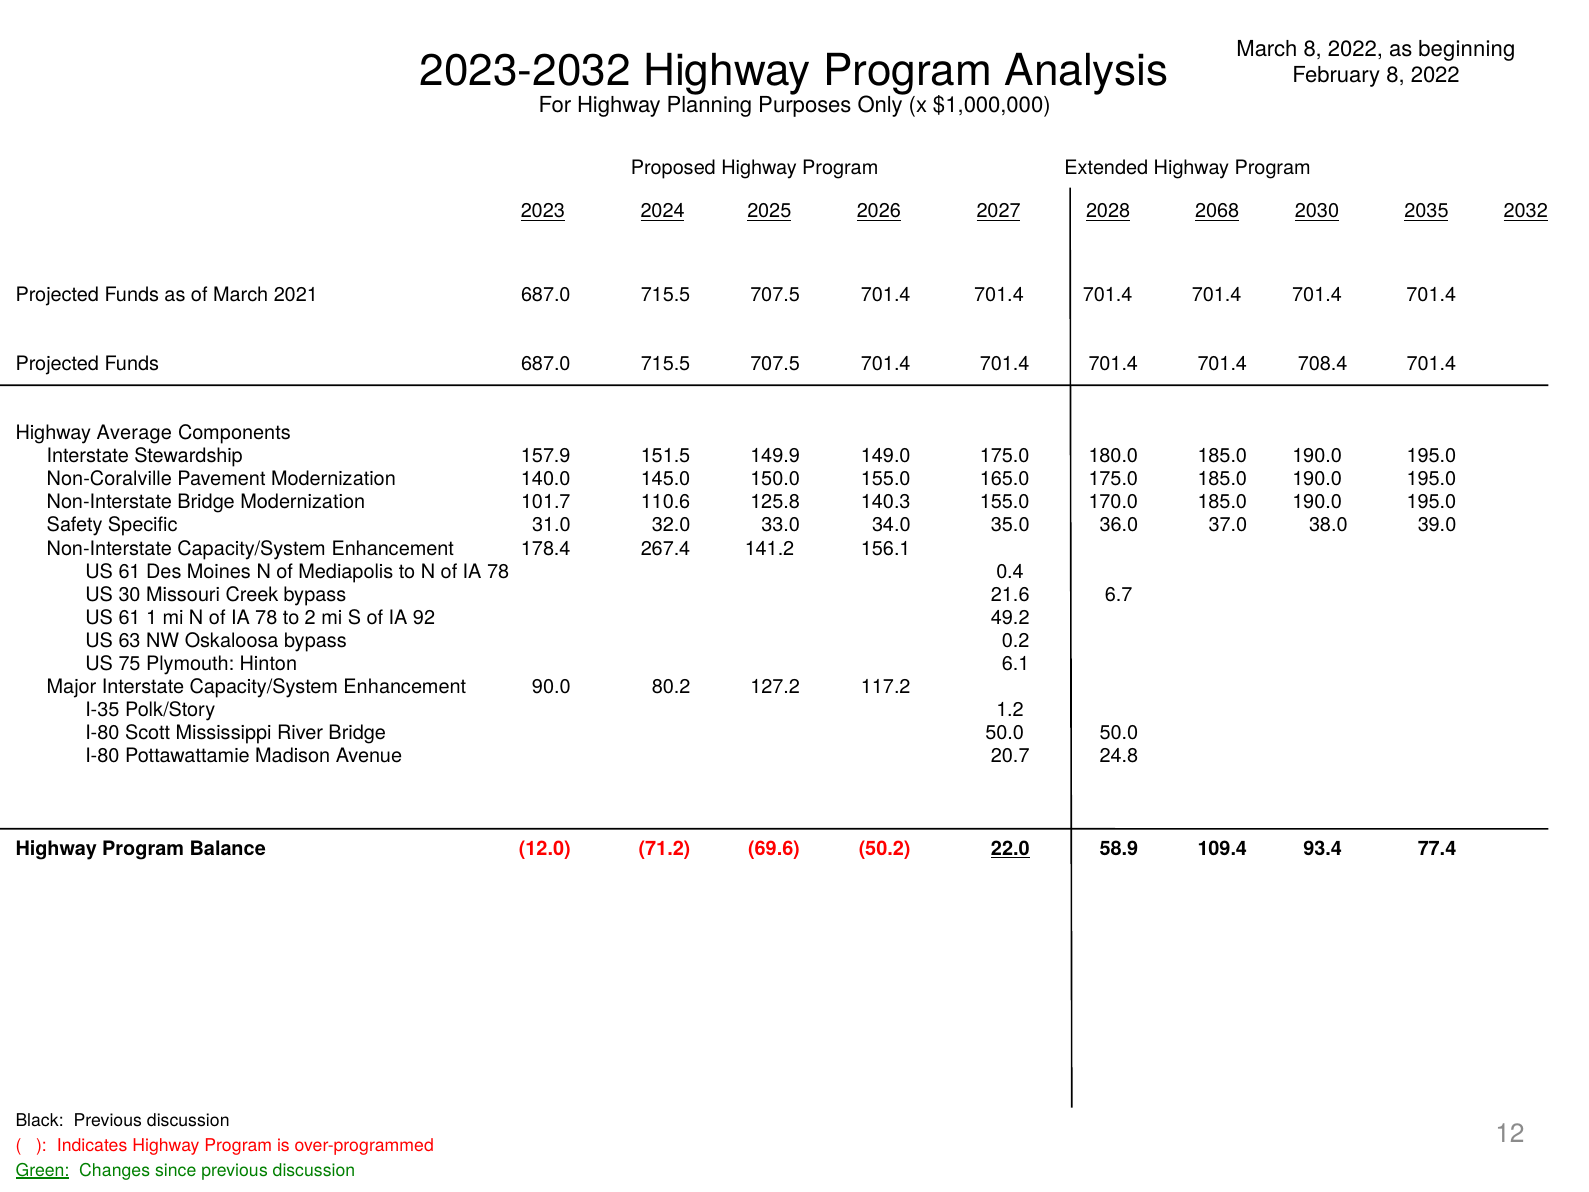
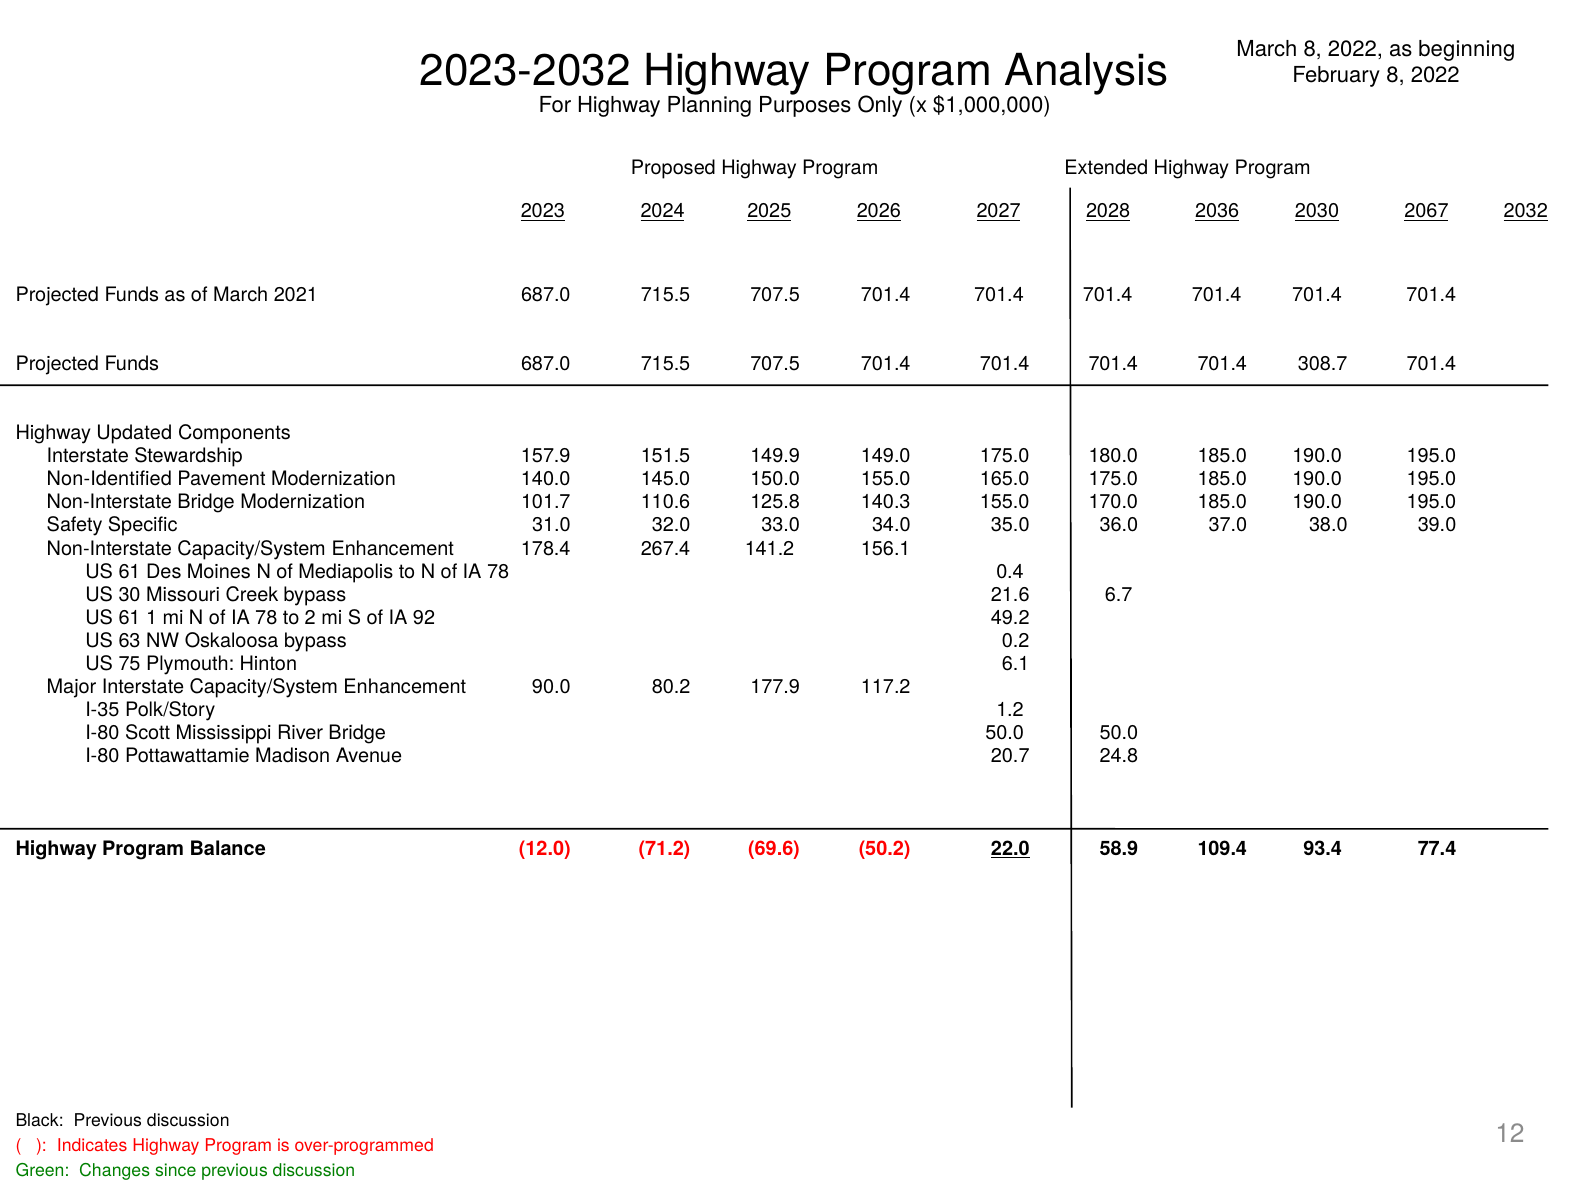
2068: 2068 -> 2036
2035: 2035 -> 2067
708.4: 708.4 -> 308.7
Average: Average -> Updated
Non-Coralville: Non-Coralville -> Non-Identified
127.2: 127.2 -> 177.9
Green underline: present -> none
